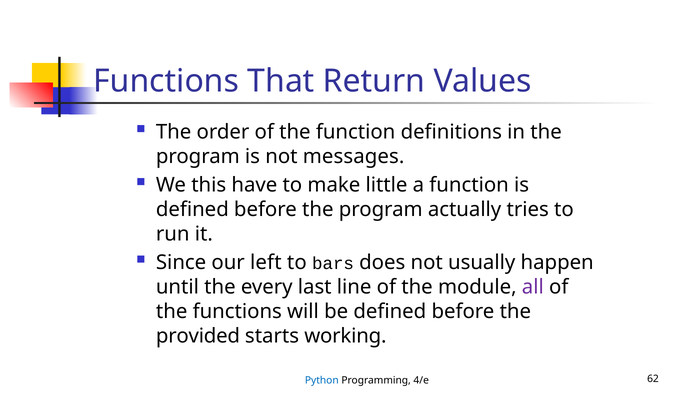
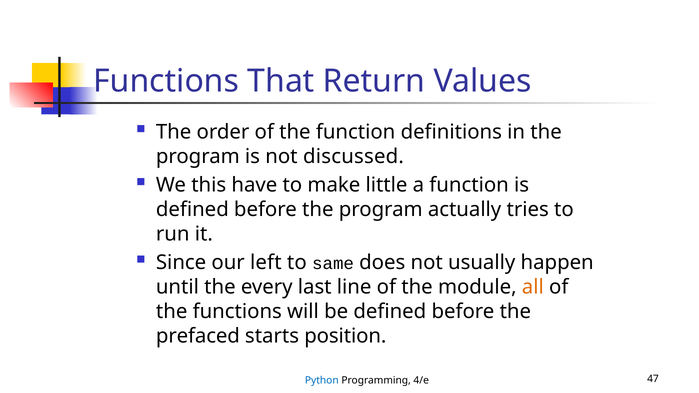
messages: messages -> discussed
bars: bars -> same
all colour: purple -> orange
provided: provided -> prefaced
working: working -> position
62: 62 -> 47
